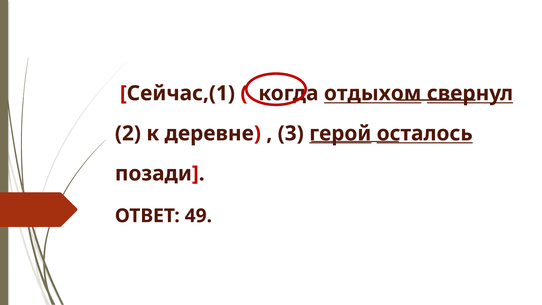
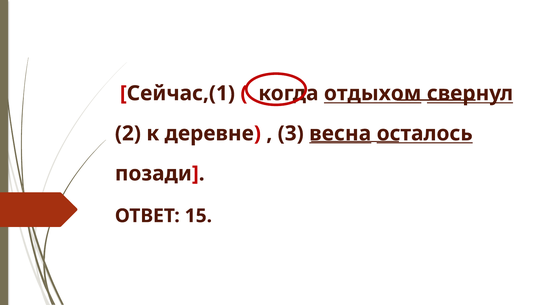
герой: герой -> весна
49: 49 -> 15
